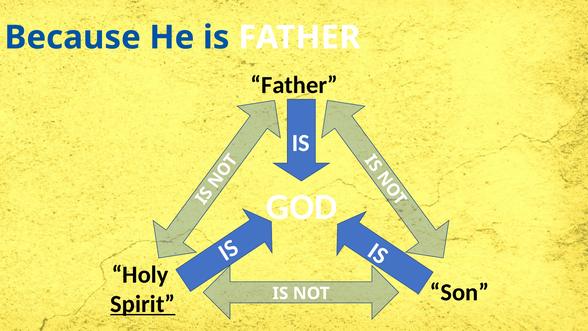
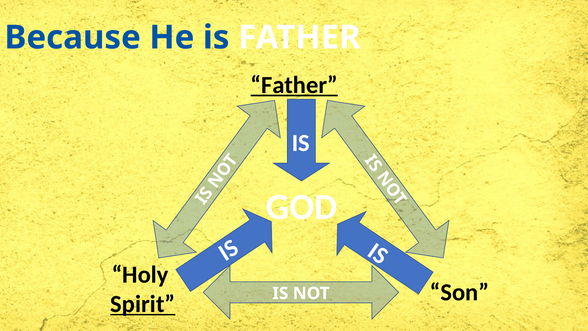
Father at (294, 85) underline: none -> present
